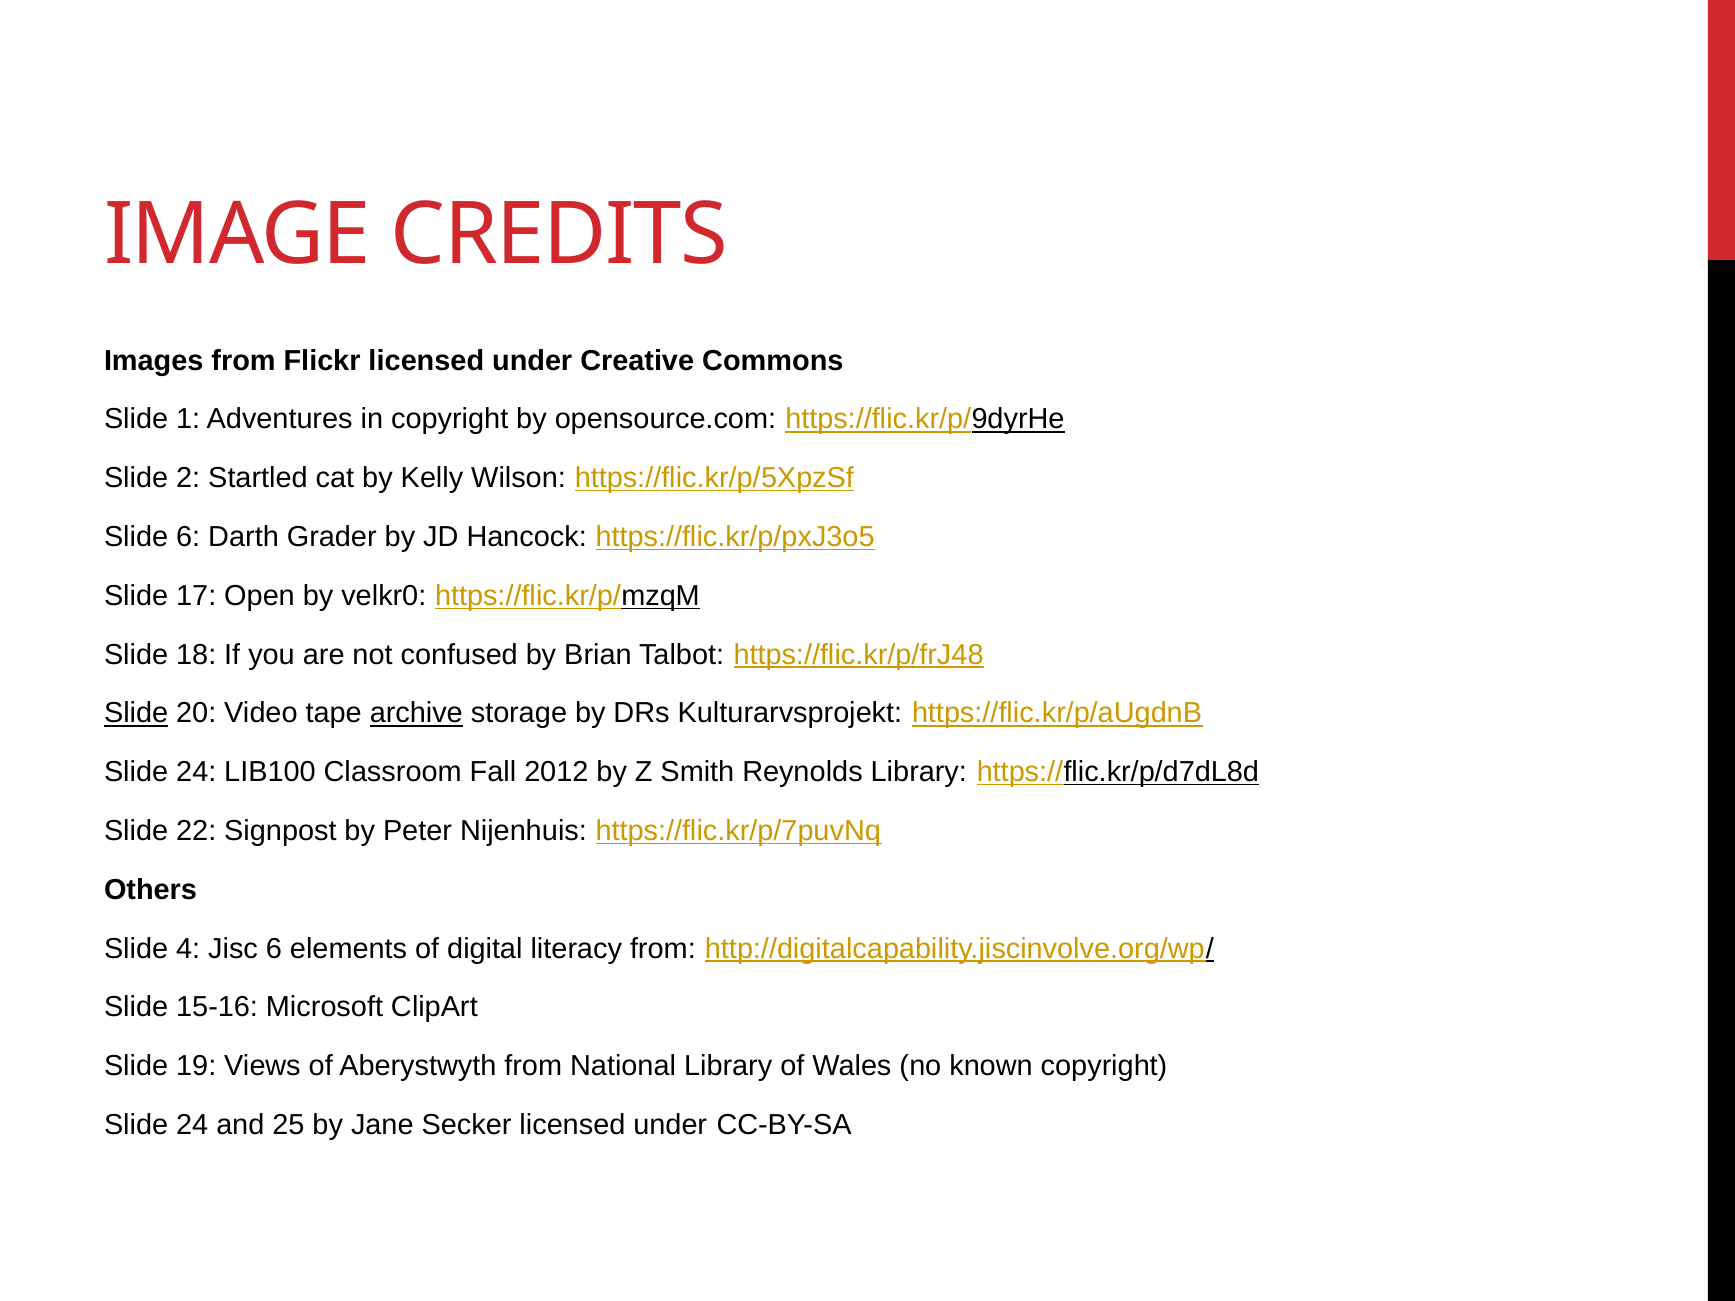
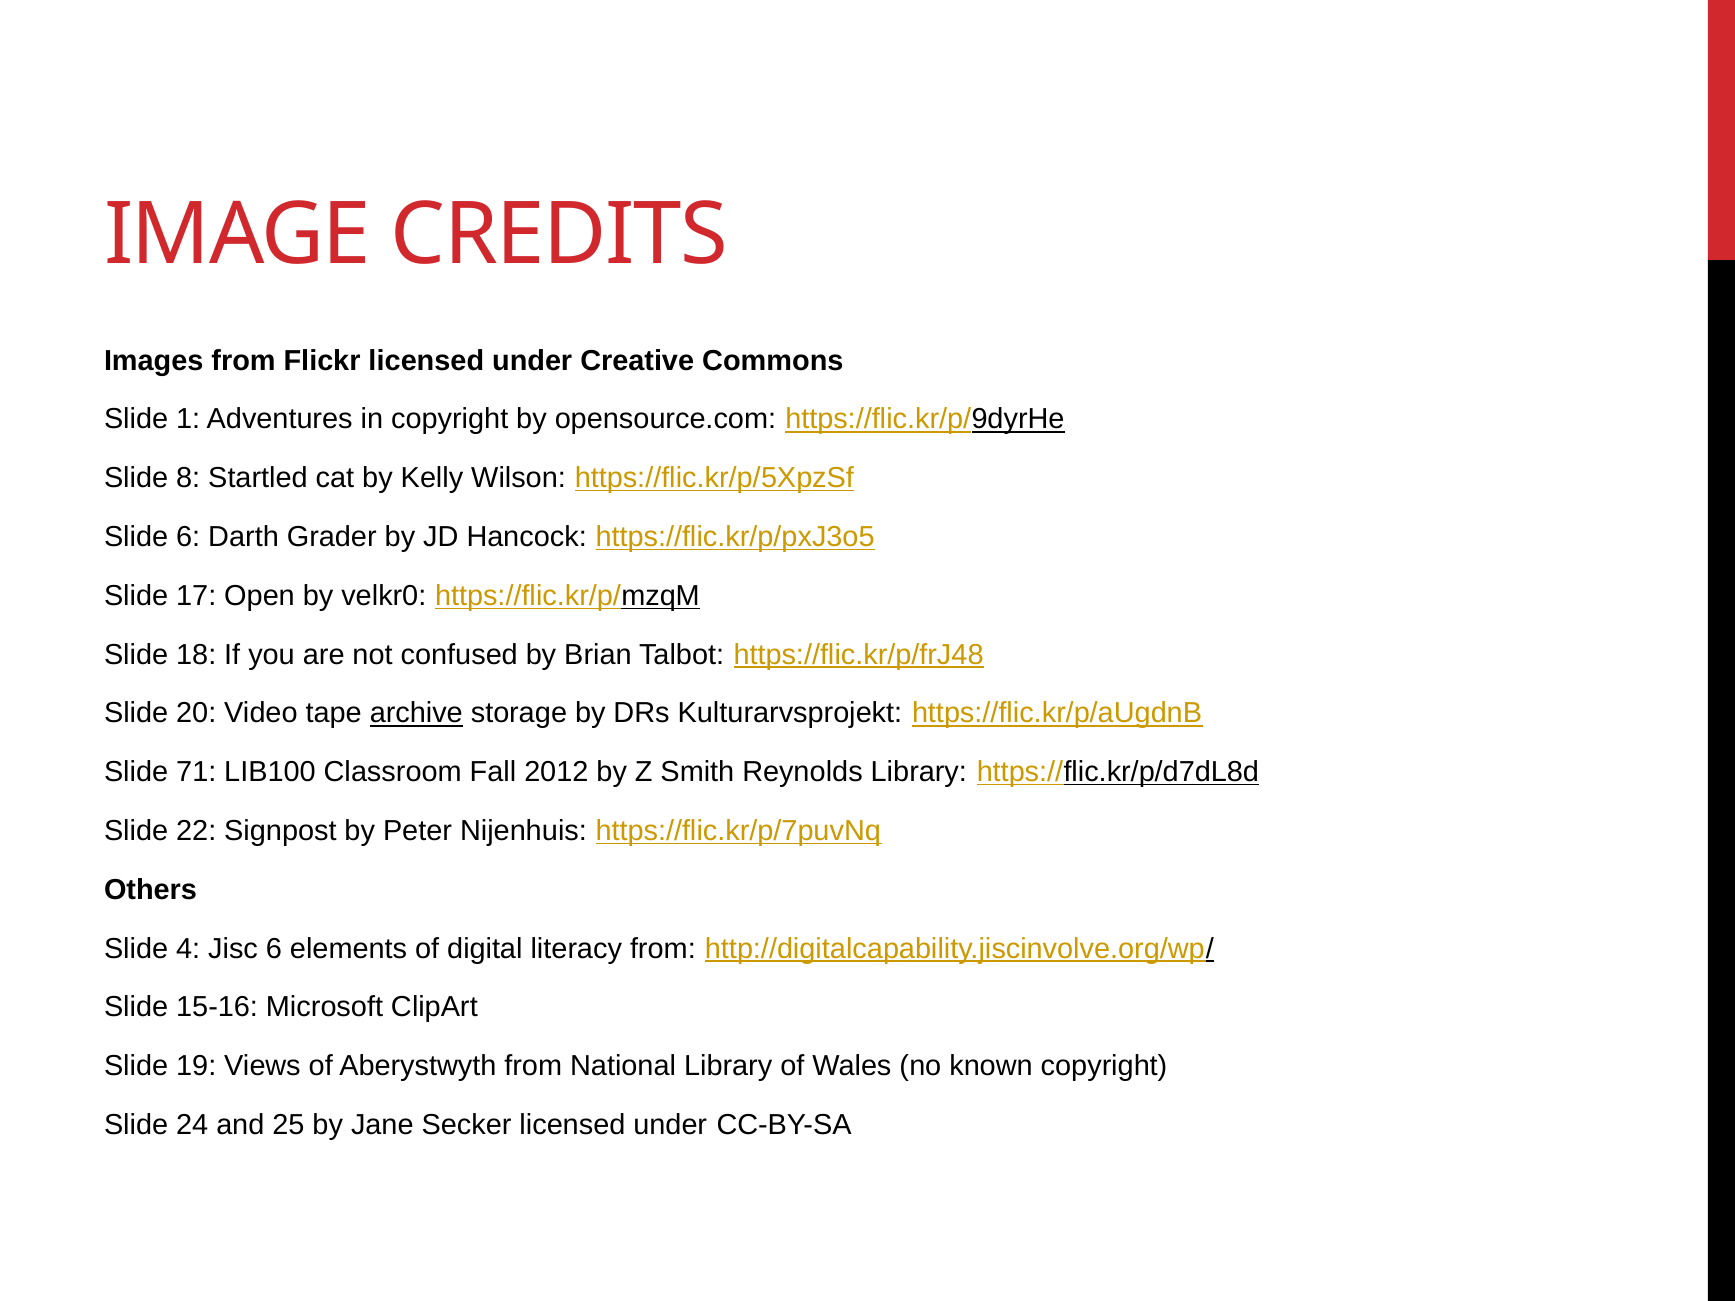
2: 2 -> 8
Slide at (136, 713) underline: present -> none
24 at (196, 772): 24 -> 71
